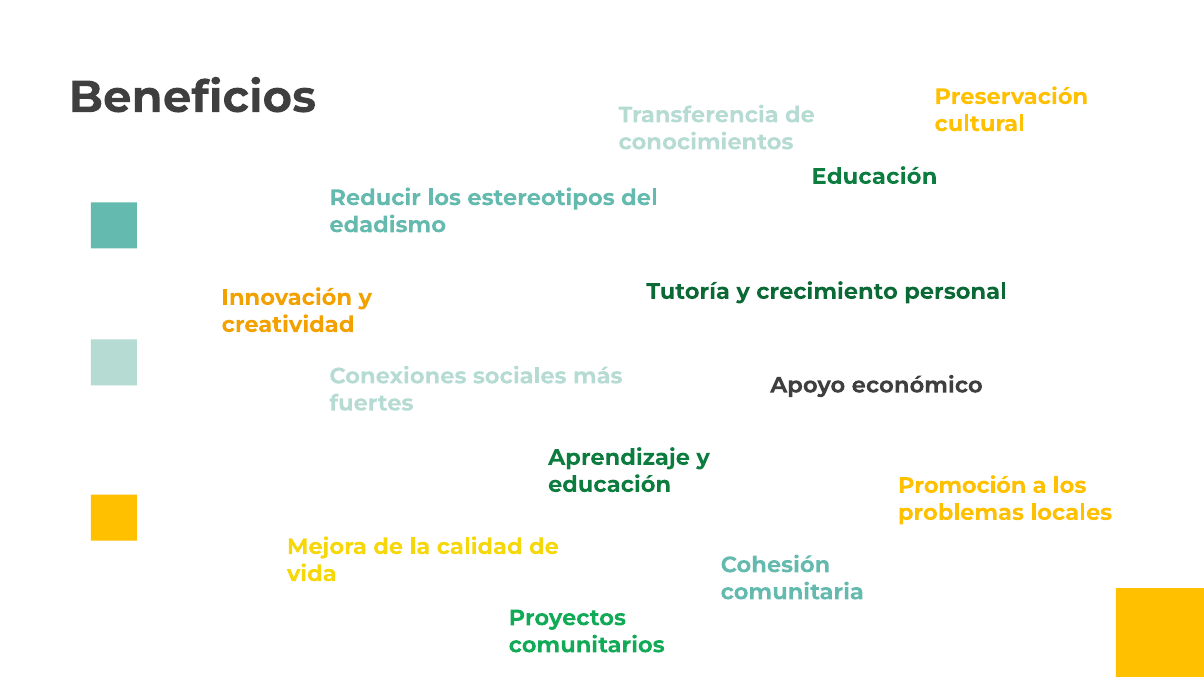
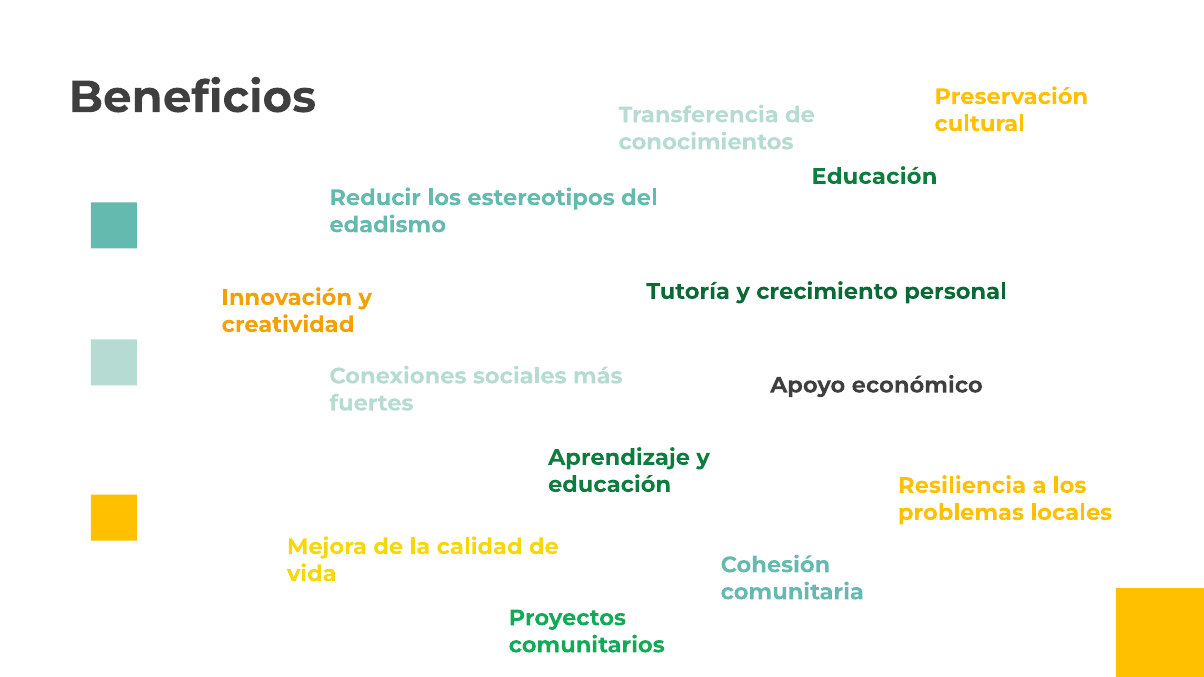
Promoción: Promoción -> Resiliencia
